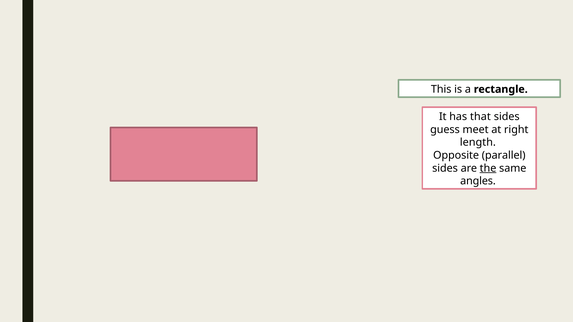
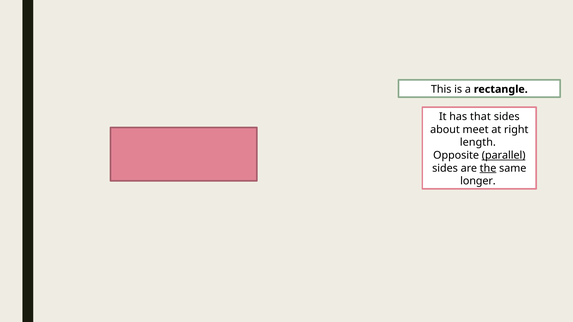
guess: guess -> about
parallel underline: none -> present
angles: angles -> longer
